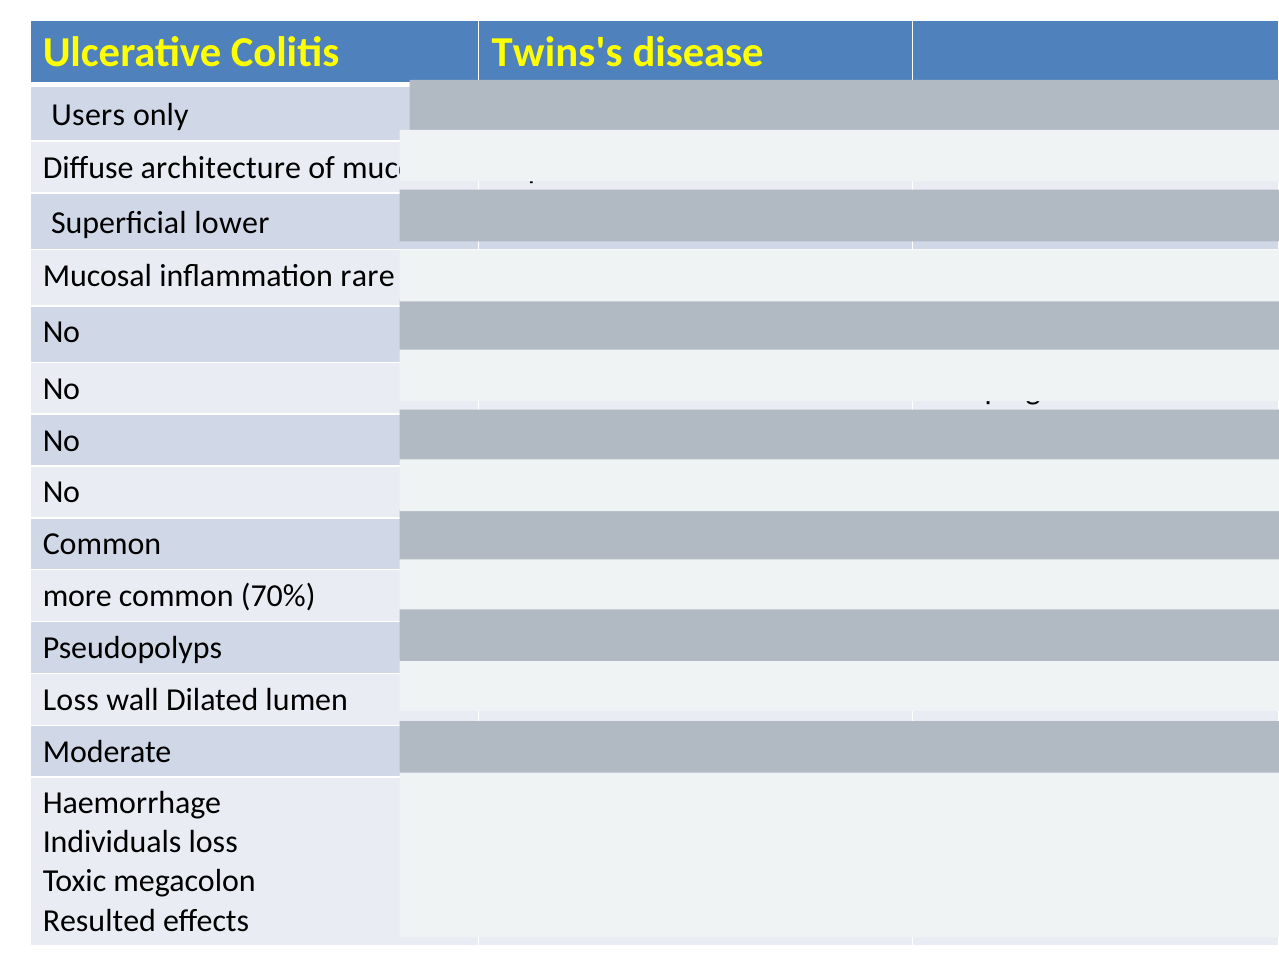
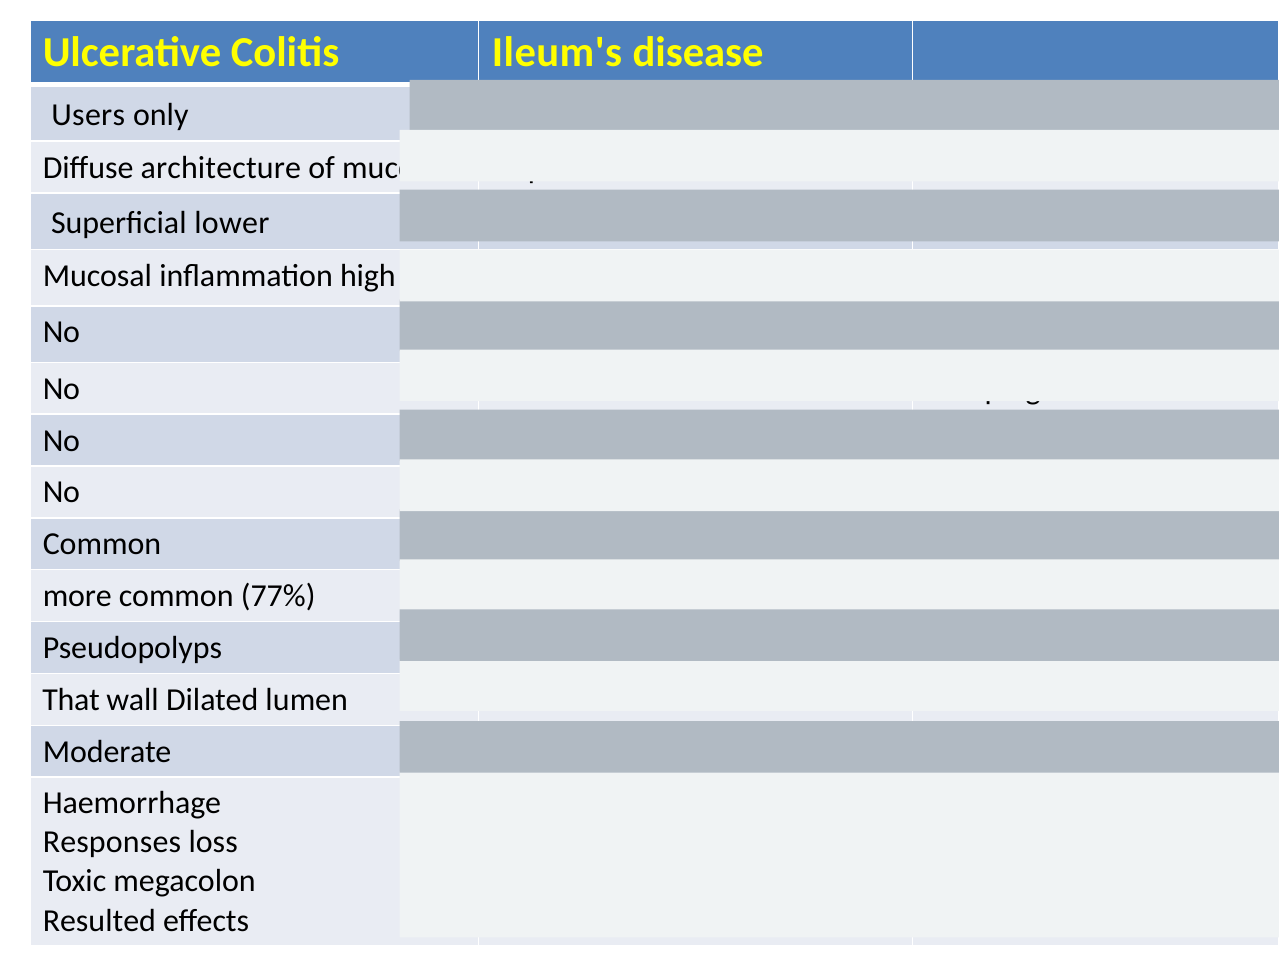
Twins's: Twins's -> Ileum's
inflammation rare: rare -> high
70%: 70% -> 77%
Loss at (71, 700): Loss -> That
Individuals: Individuals -> Responses
